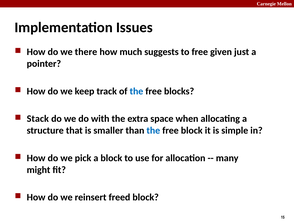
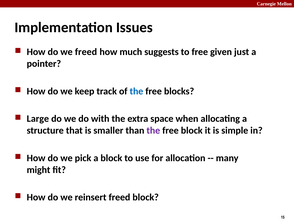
we there: there -> freed
Stack: Stack -> Large
the at (153, 130) colour: blue -> purple
